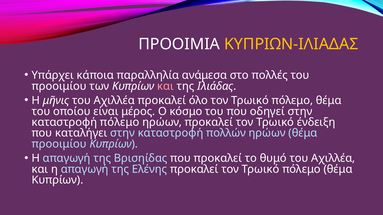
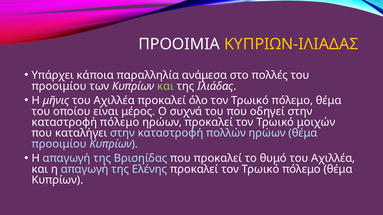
και at (165, 86) colour: pink -> light green
κόσμο: κόσμο -> συχνά
ένδειξη: ένδειξη -> μοιχών
